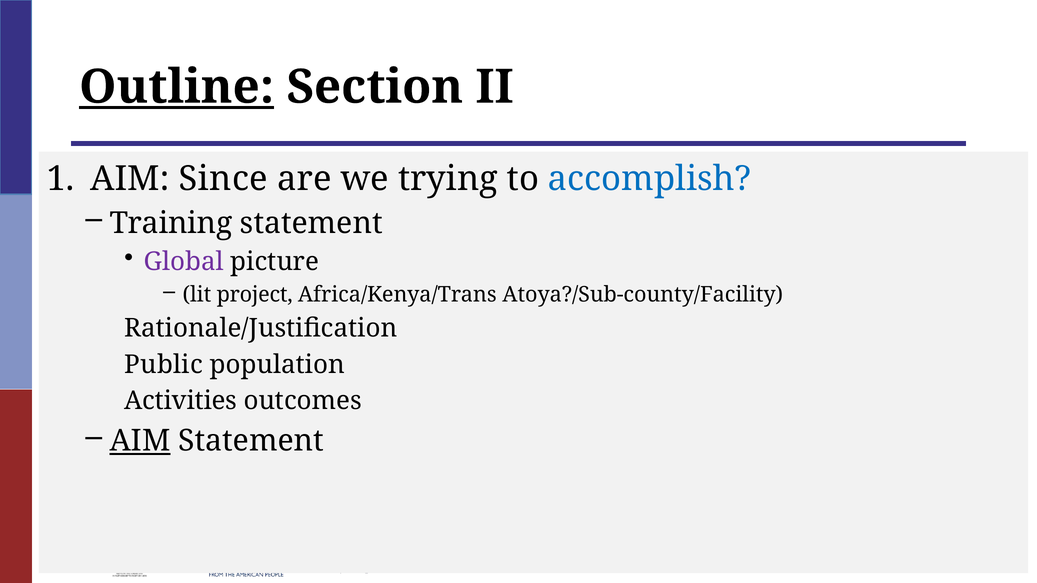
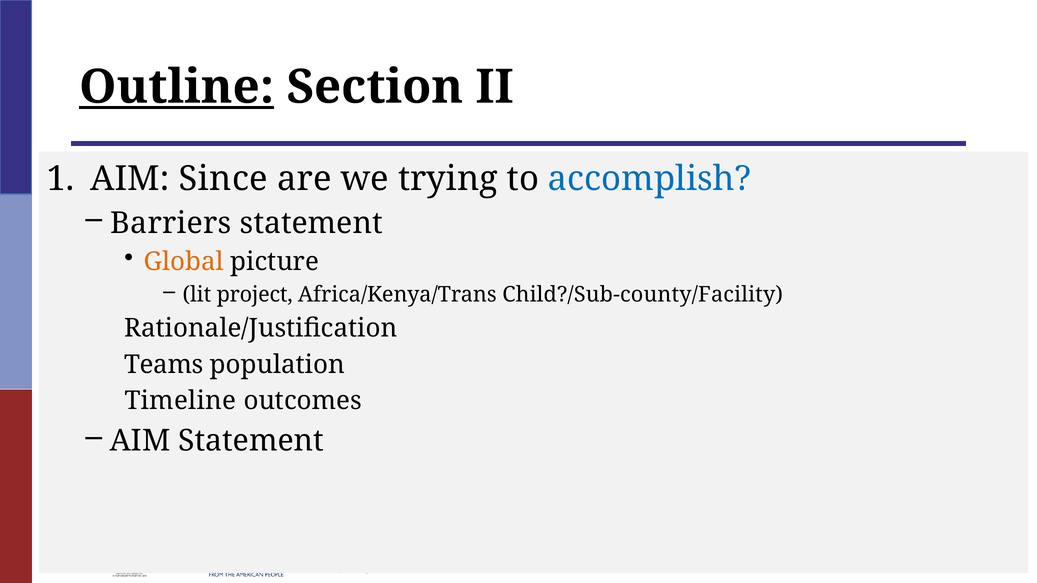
Training: Training -> Barriers
Global colour: purple -> orange
Atoya?/Sub-county/Facility: Atoya?/Sub-county/Facility -> Child?/Sub-county/Facility
Public: Public -> Teams
Activities: Activities -> Timeline
AIM at (140, 441) underline: present -> none
